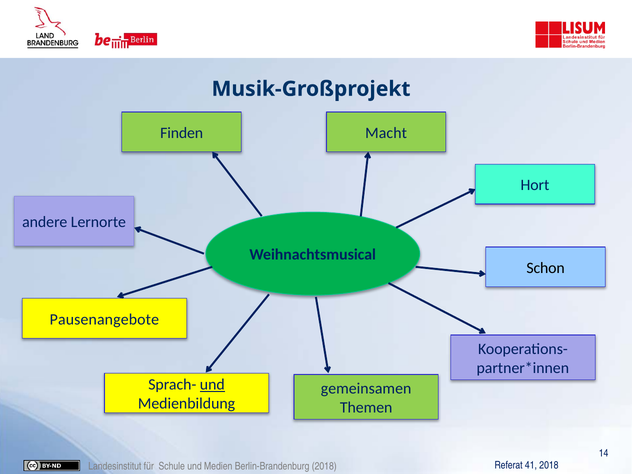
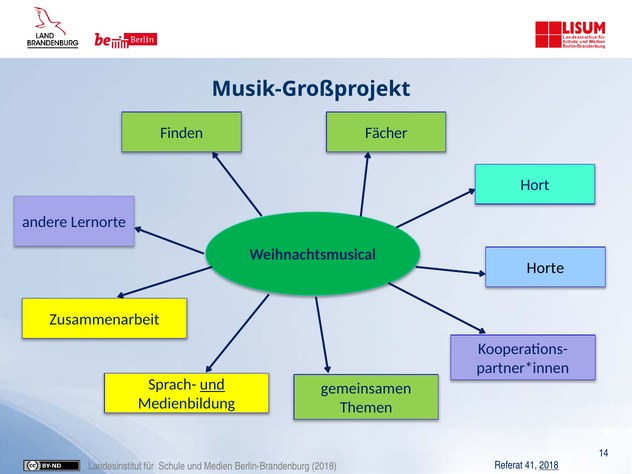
Macht: Macht -> Fächer
Schon: Schon -> Horte
Pausenangebote: Pausenangebote -> Zusammenarbeit
2018 at (549, 465) underline: none -> present
